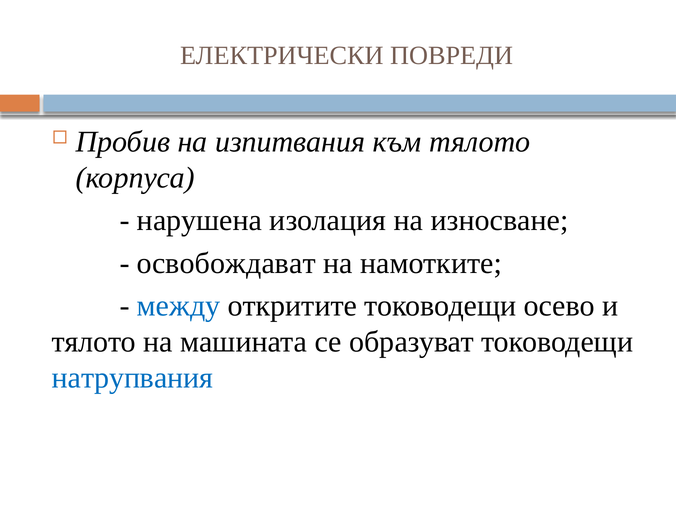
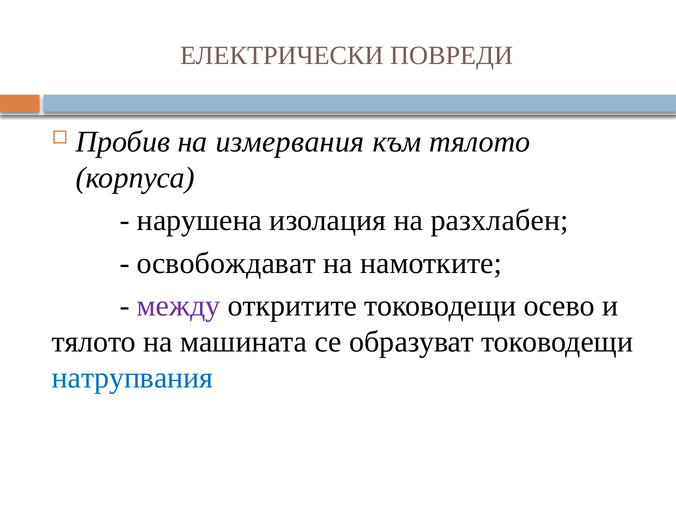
изпитвания: изпитвания -> измервания
износване: износване -> разхлабен
между colour: blue -> purple
